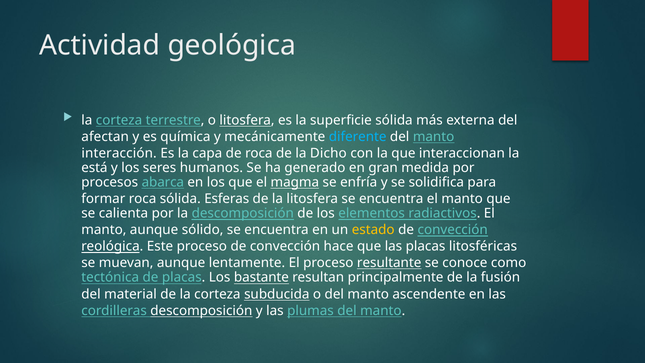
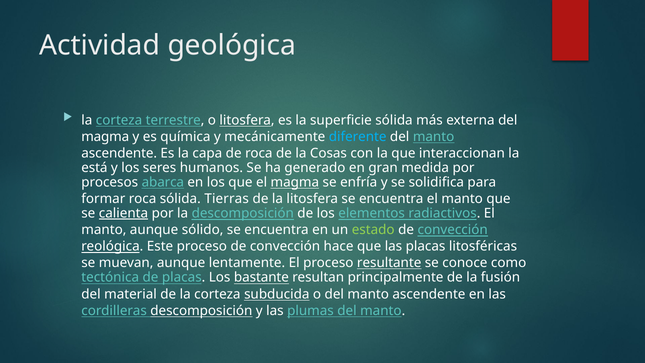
afectan at (105, 137): afectan -> magma
interacción at (119, 153): interacción -> ascendente
Dicho: Dicho -> Cosas
Esferas: Esferas -> Tierras
calienta underline: none -> present
estado colour: yellow -> light green
